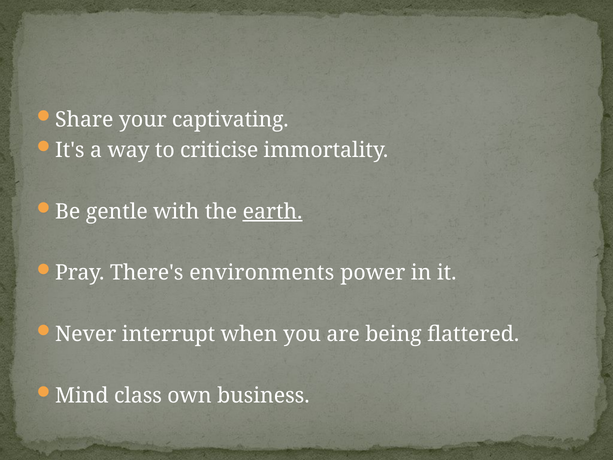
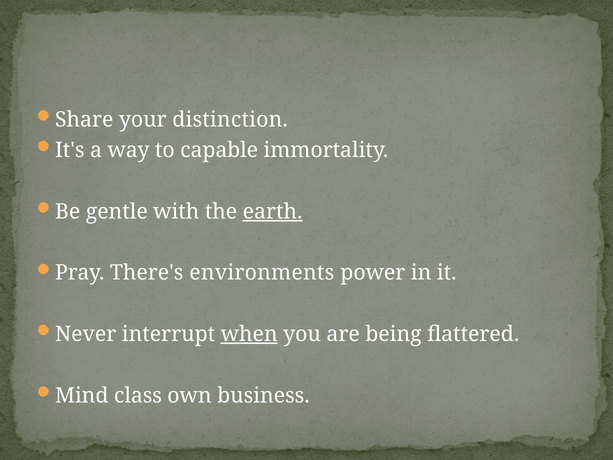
captivating: captivating -> distinction
criticise: criticise -> capable
when underline: none -> present
